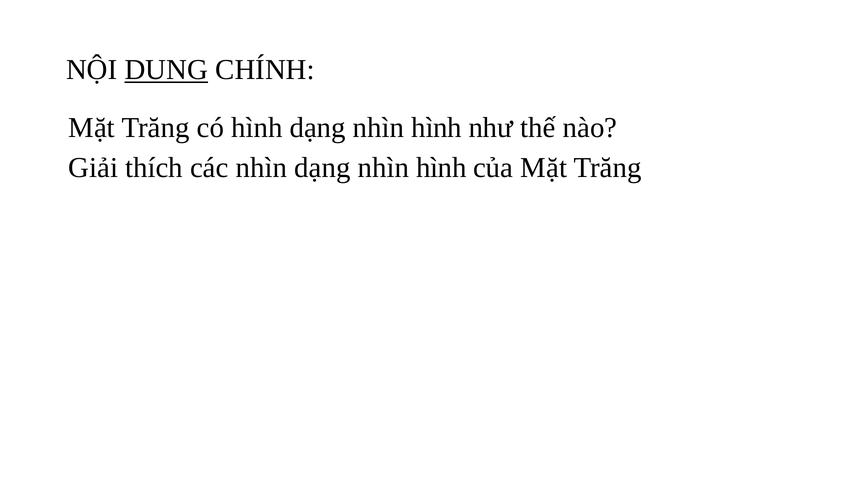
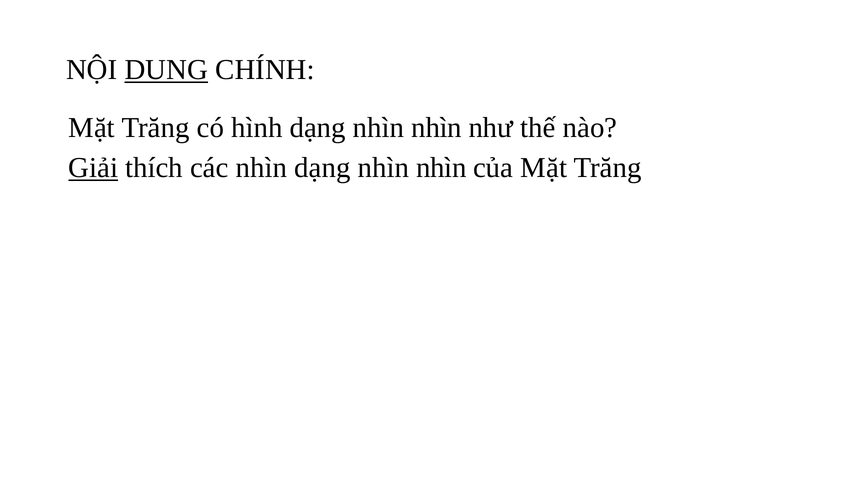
hình dạng nhìn hình: hình -> nhìn
Giải underline: none -> present
hình at (441, 168): hình -> nhìn
